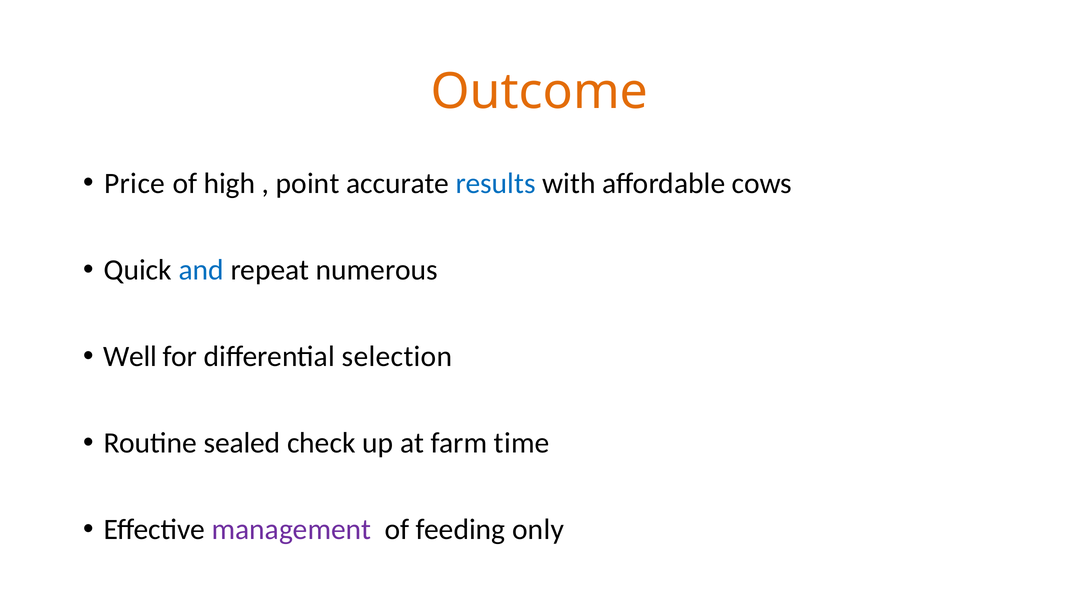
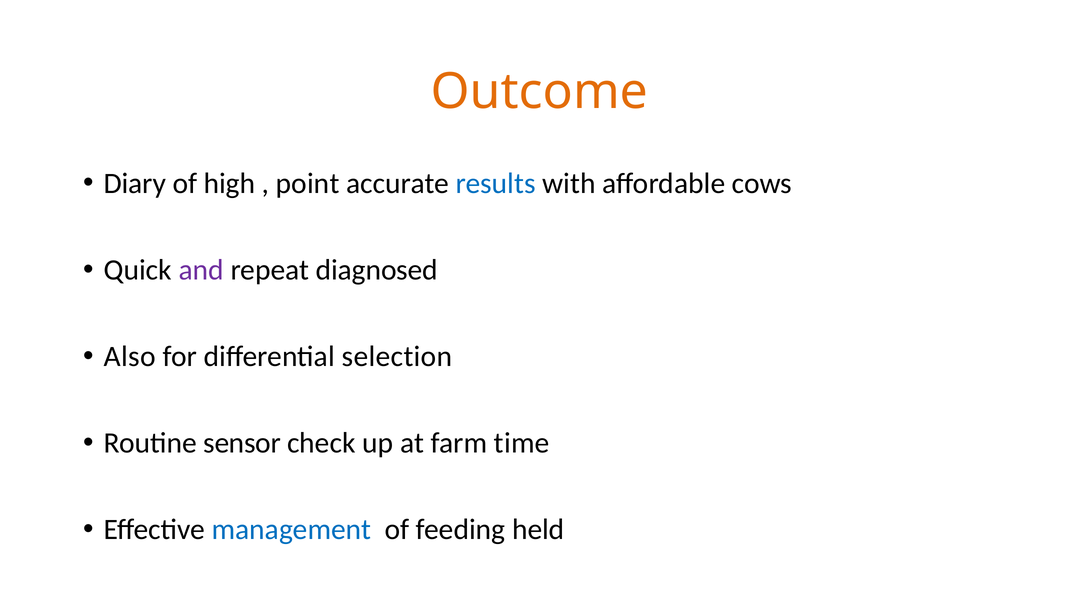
Price: Price -> Diary
and colour: blue -> purple
numerous: numerous -> diagnosed
Well: Well -> Also
sealed: sealed -> sensor
management colour: purple -> blue
only: only -> held
